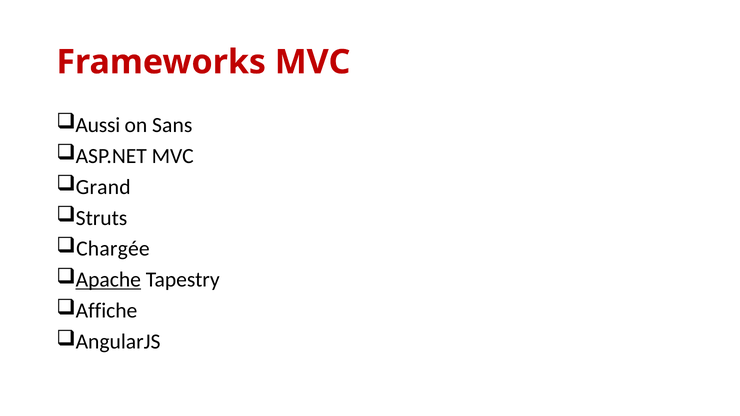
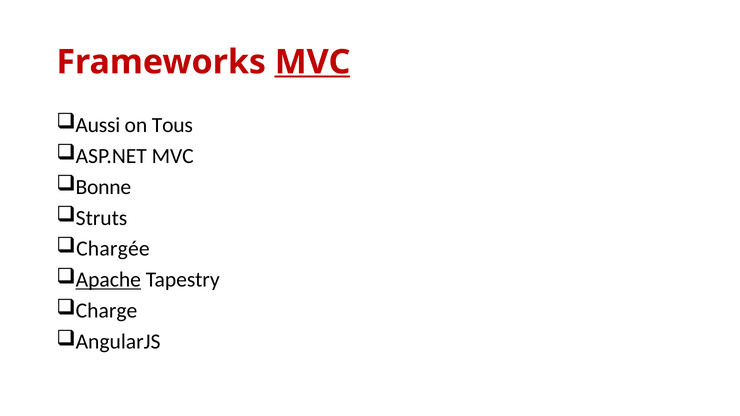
MVC at (313, 62) underline: none -> present
Sans: Sans -> Tous
Grand: Grand -> Bonne
Affiche: Affiche -> Charge
